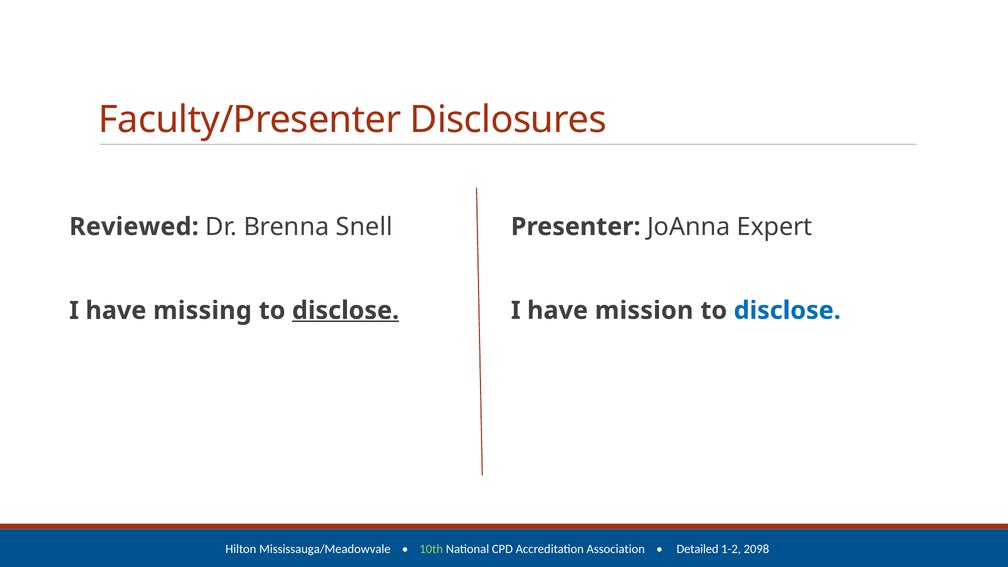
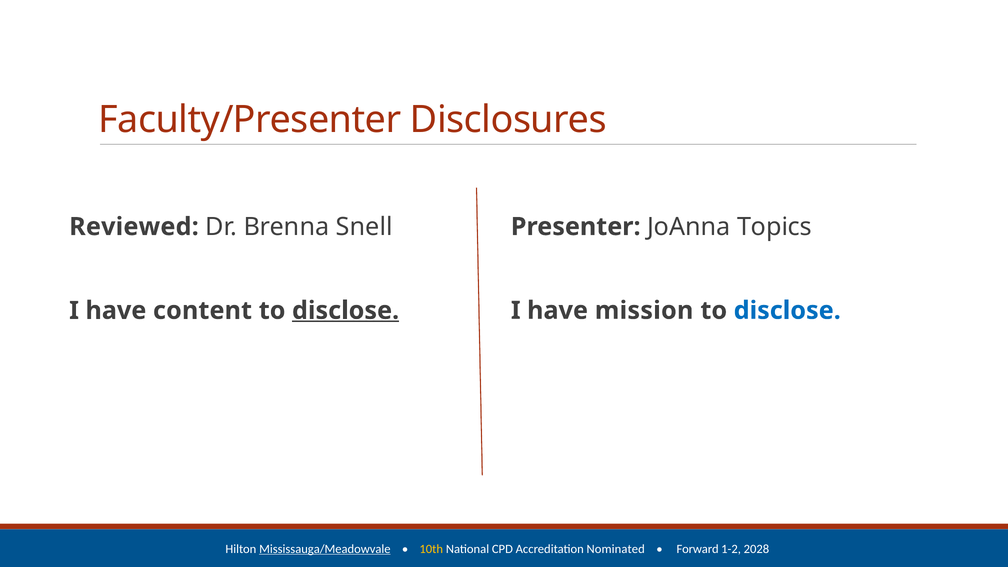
Expert: Expert -> Topics
missing: missing -> content
Mississauga/Meadowvale underline: none -> present
10th colour: light green -> yellow
Association: Association -> Nominated
Detailed: Detailed -> Forward
2098: 2098 -> 2028
